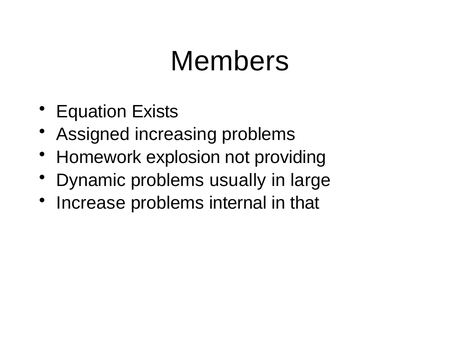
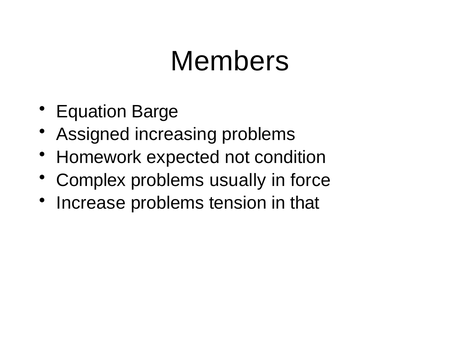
Exists: Exists -> Barge
explosion: explosion -> expected
providing: providing -> condition
Dynamic: Dynamic -> Complex
large: large -> force
internal: internal -> tension
